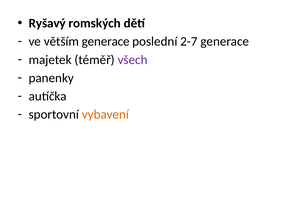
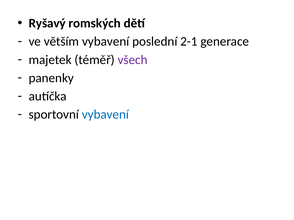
větším generace: generace -> vybavení
2-7: 2-7 -> 2-1
vybavení at (105, 115) colour: orange -> blue
